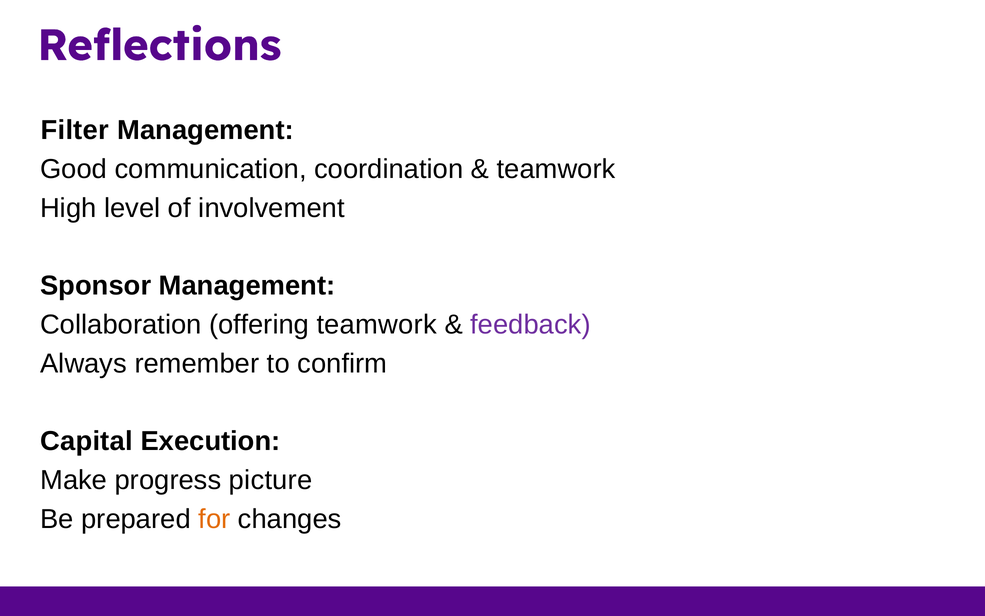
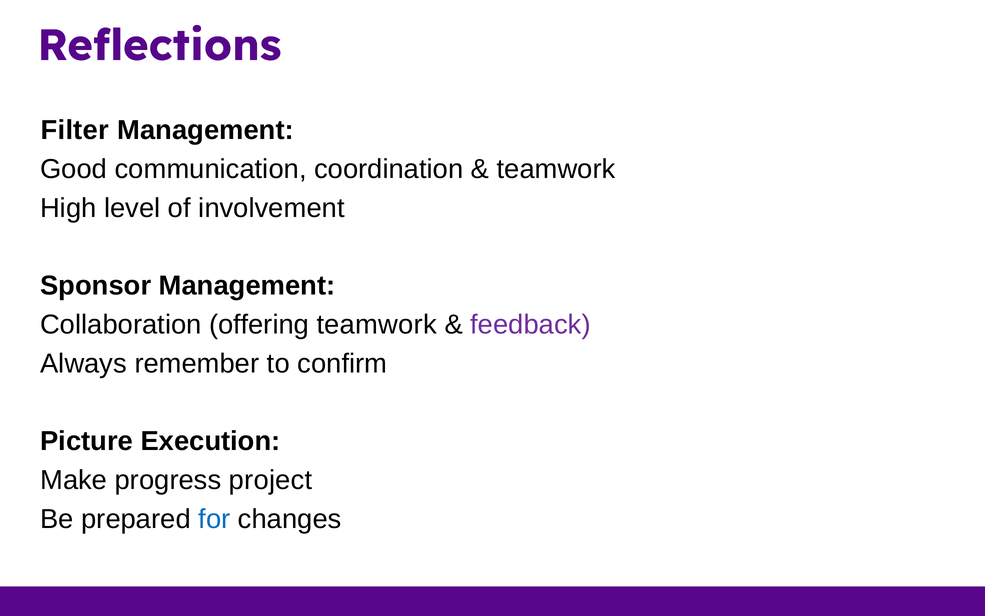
Capital: Capital -> Picture
picture: picture -> project
for colour: orange -> blue
